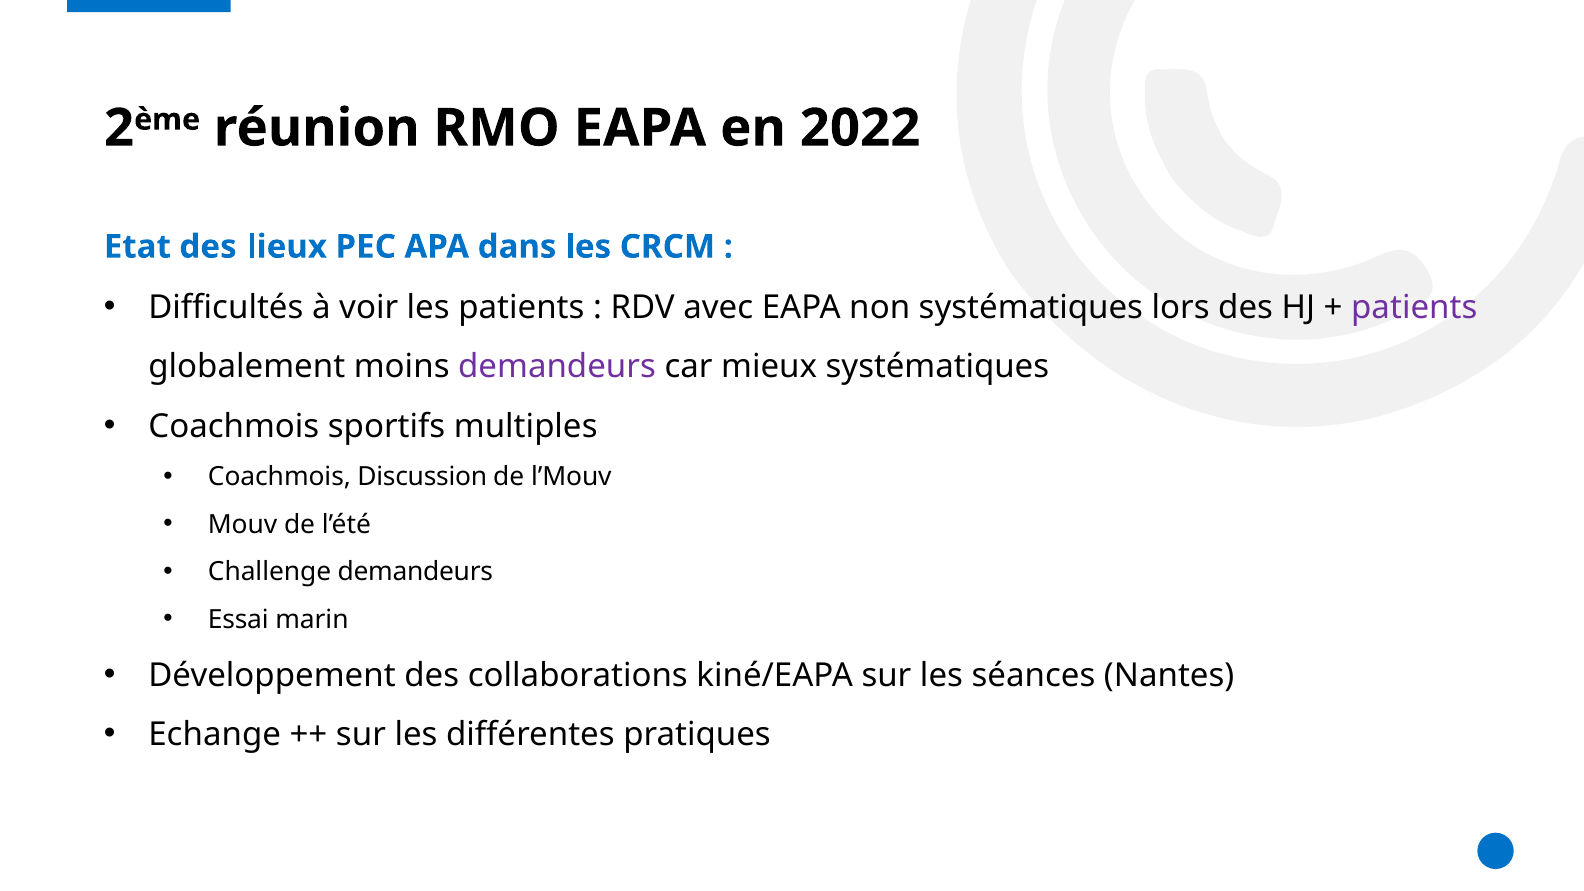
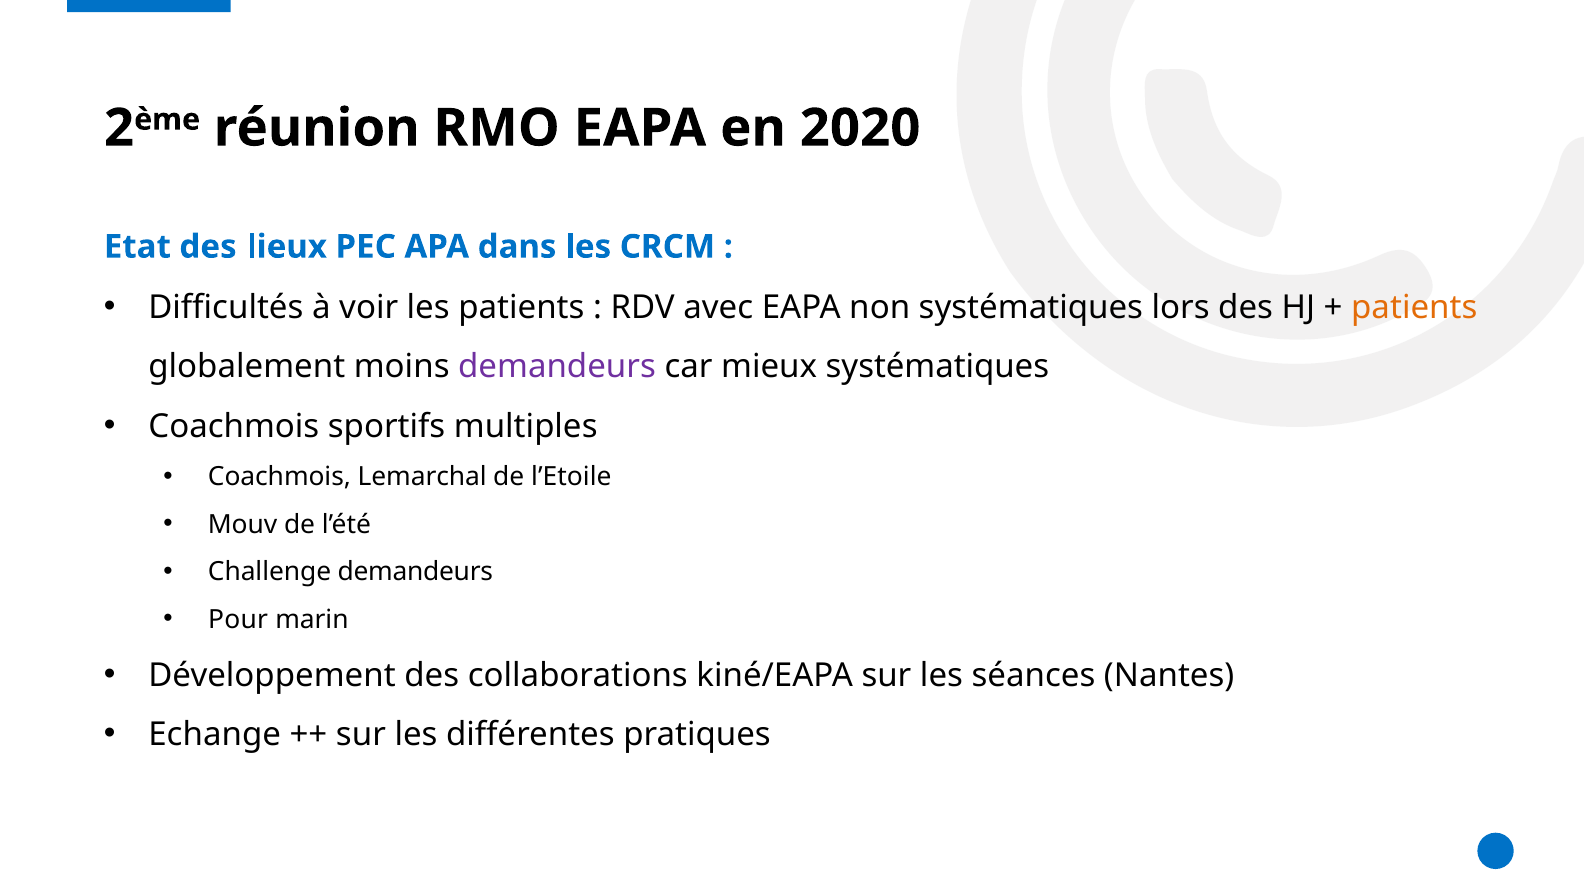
2022: 2022 -> 2020
patients at (1414, 307) colour: purple -> orange
Discussion: Discussion -> Lemarchal
l’Mouv: l’Mouv -> l’Etoile
Essai: Essai -> Pour
